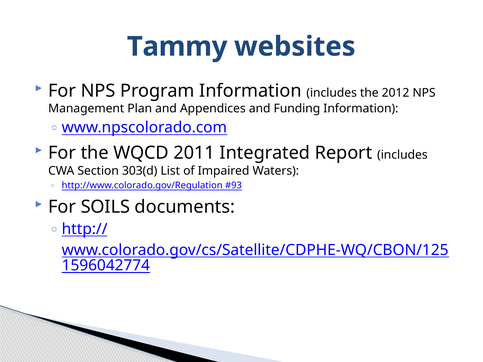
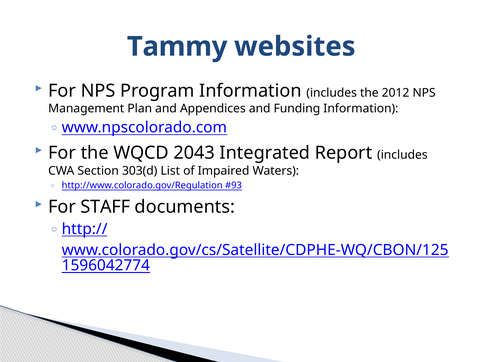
2011: 2011 -> 2043
SOILS: SOILS -> STAFF
